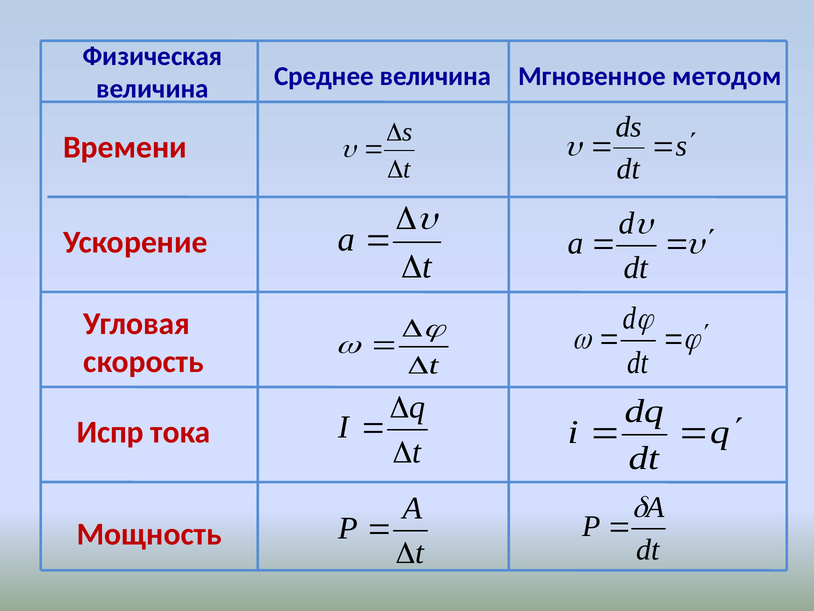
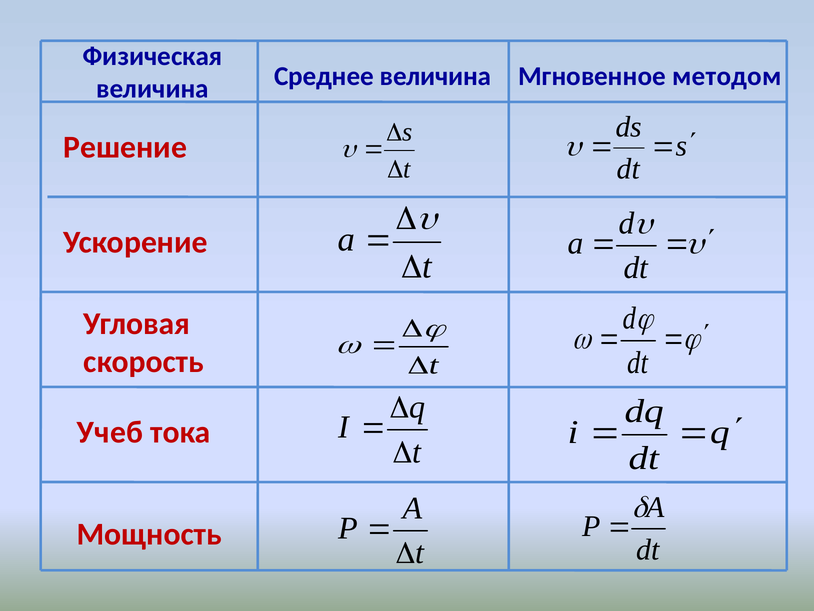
Времени: Времени -> Решение
Испр: Испр -> Учеб
